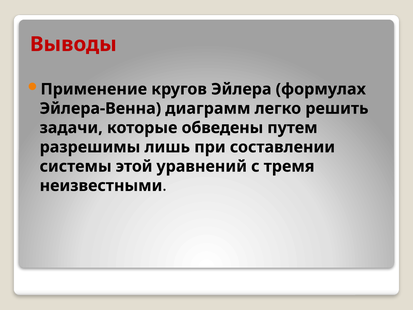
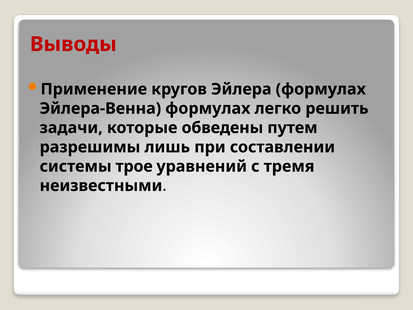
Эйлера-Венна диаграмм: диаграмм -> формулах
этой: этой -> трое
